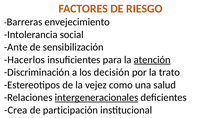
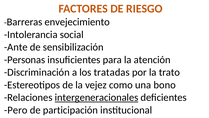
Hacerlos: Hacerlos -> Personas
atención underline: present -> none
decisión: decisión -> tratadas
salud: salud -> bono
Crea: Crea -> Pero
